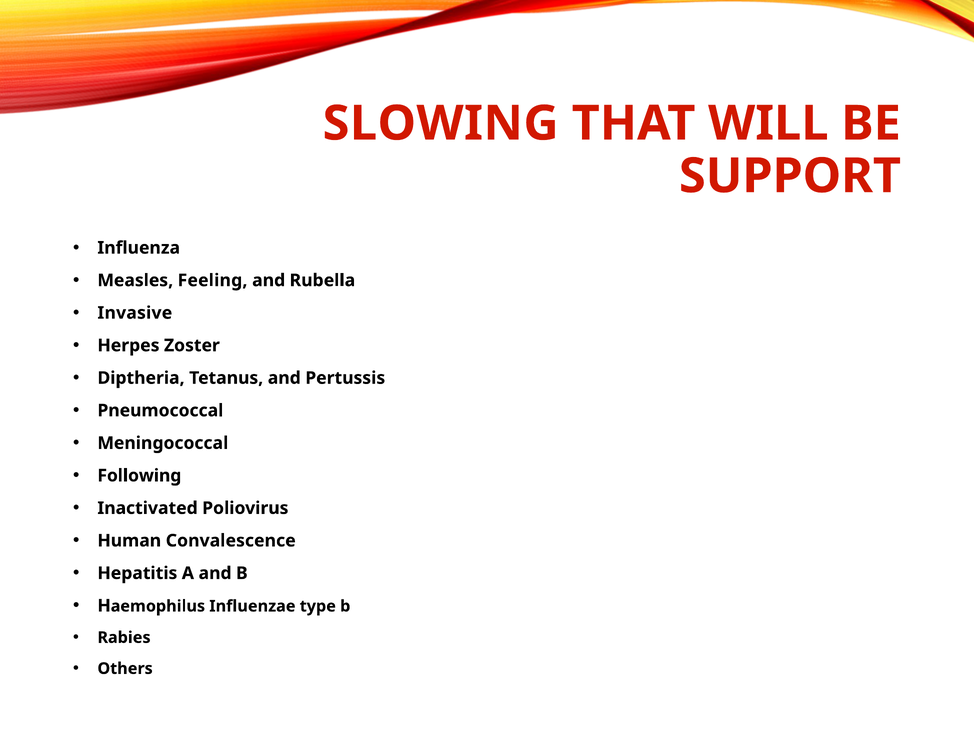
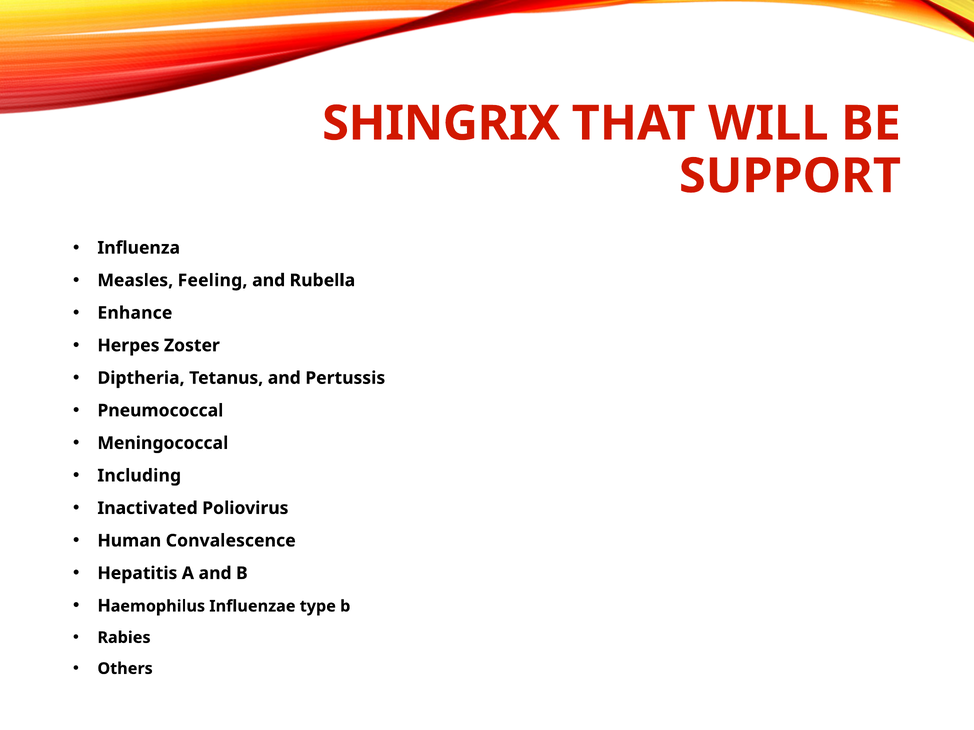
SLOWING: SLOWING -> SHINGRIX
Invasive: Invasive -> Enhance
Following: Following -> Including
